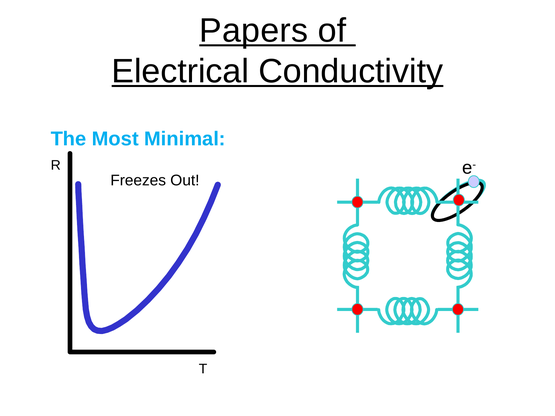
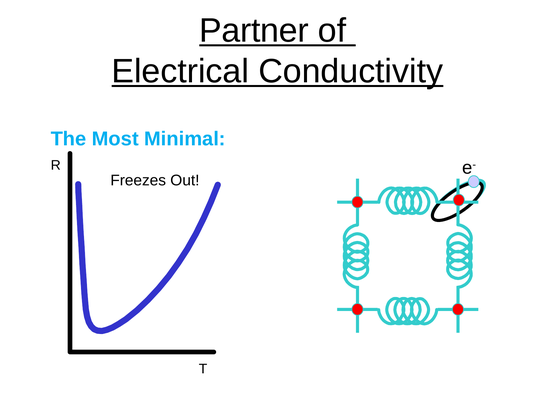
Papers: Papers -> Partner
